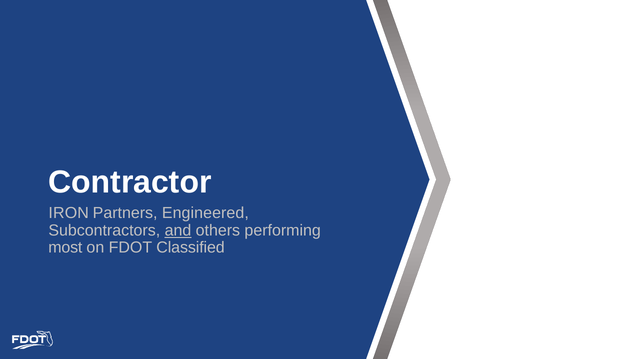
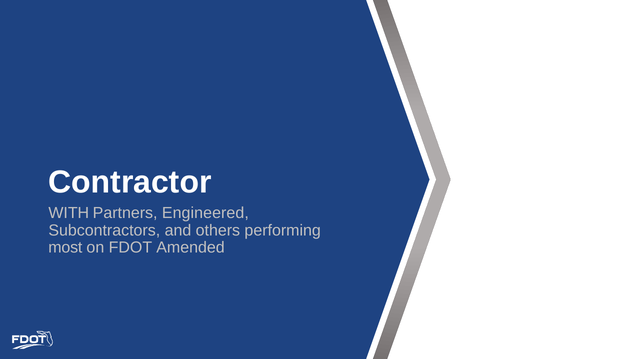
IRON: IRON -> WITH
and underline: present -> none
Classified: Classified -> Amended
